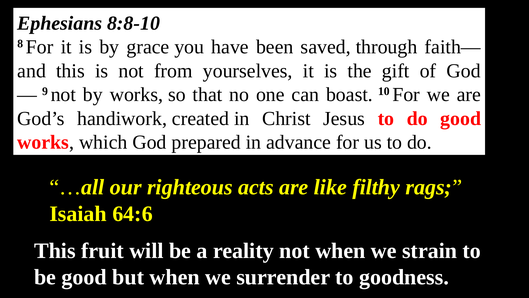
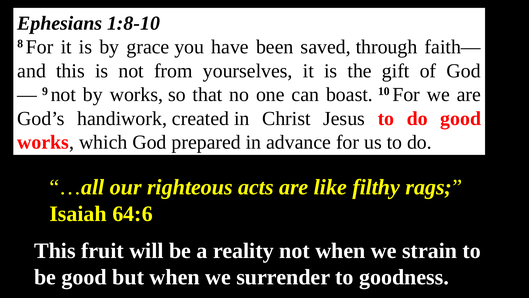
8:8-10: 8:8-10 -> 1:8-10
